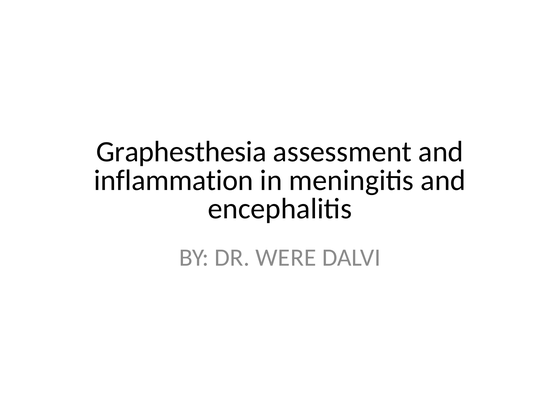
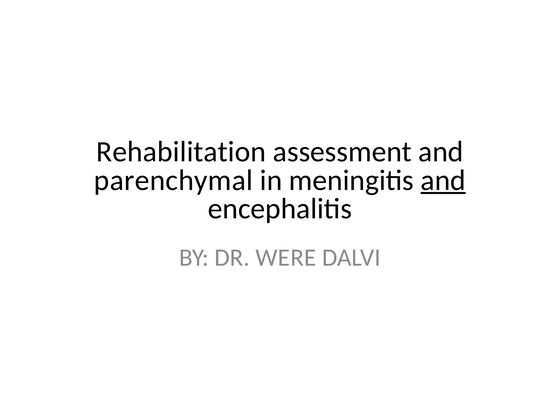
Graphesthesia: Graphesthesia -> Rehabilitation
inflammation: inflammation -> parenchymal
and at (443, 180) underline: none -> present
